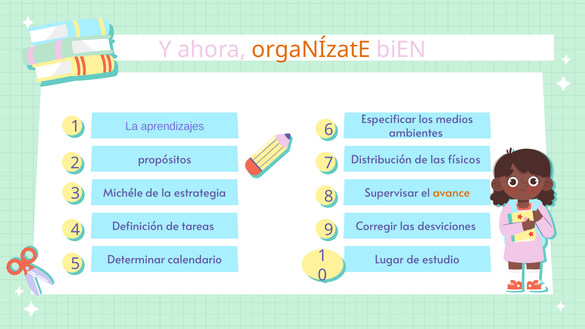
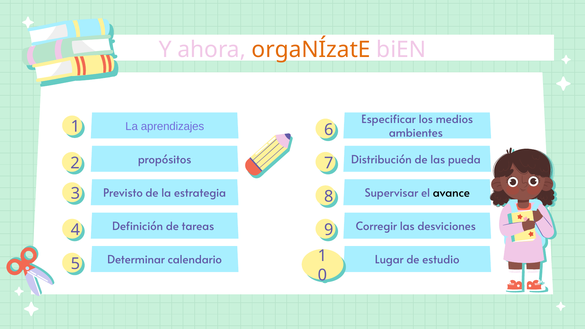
físicos: físicos -> pueda
Michéle: Michéle -> Previsto
avance colour: orange -> black
